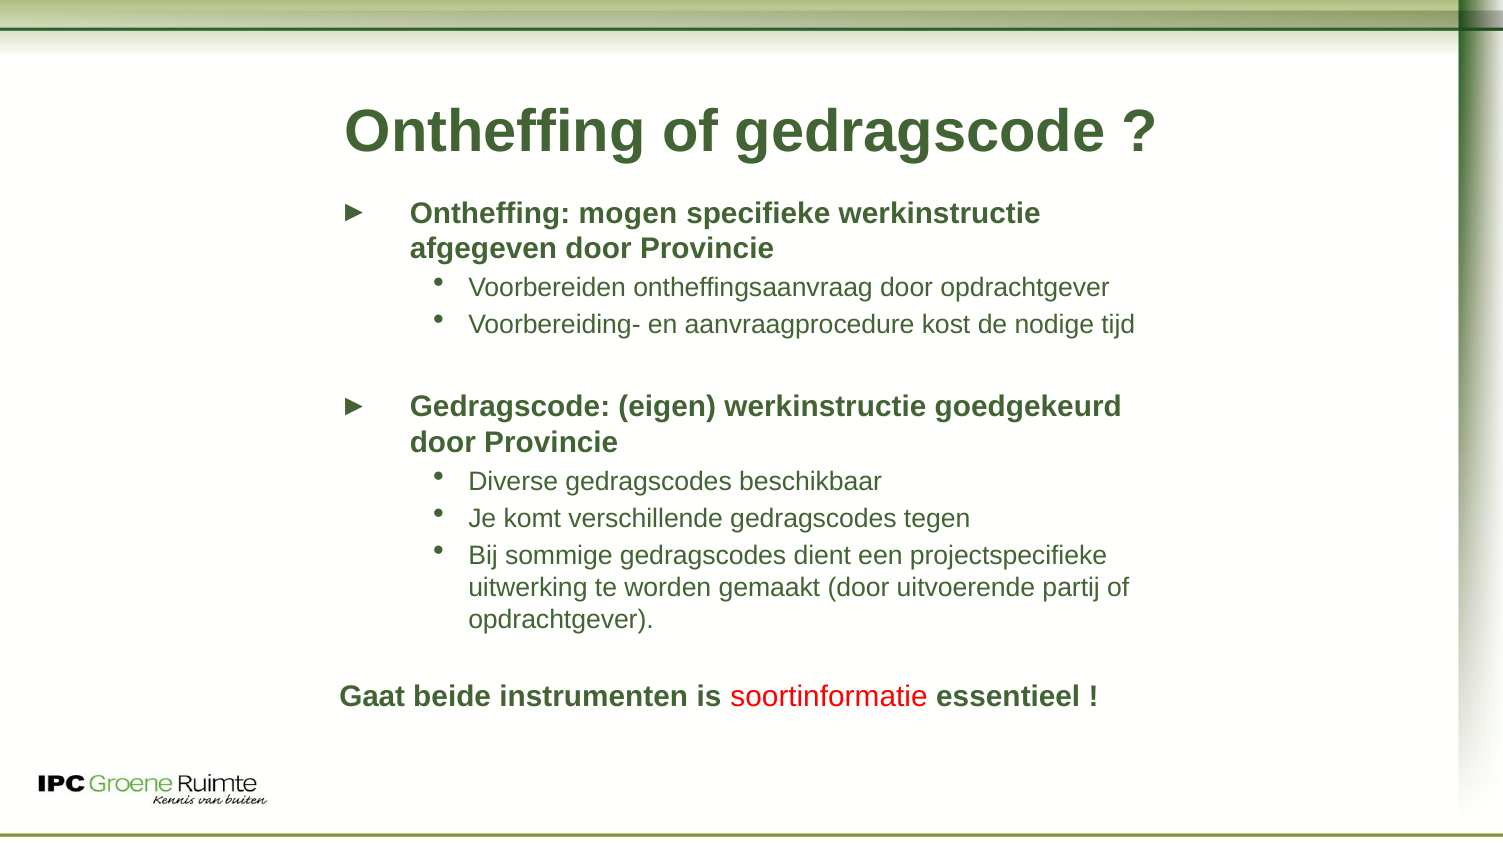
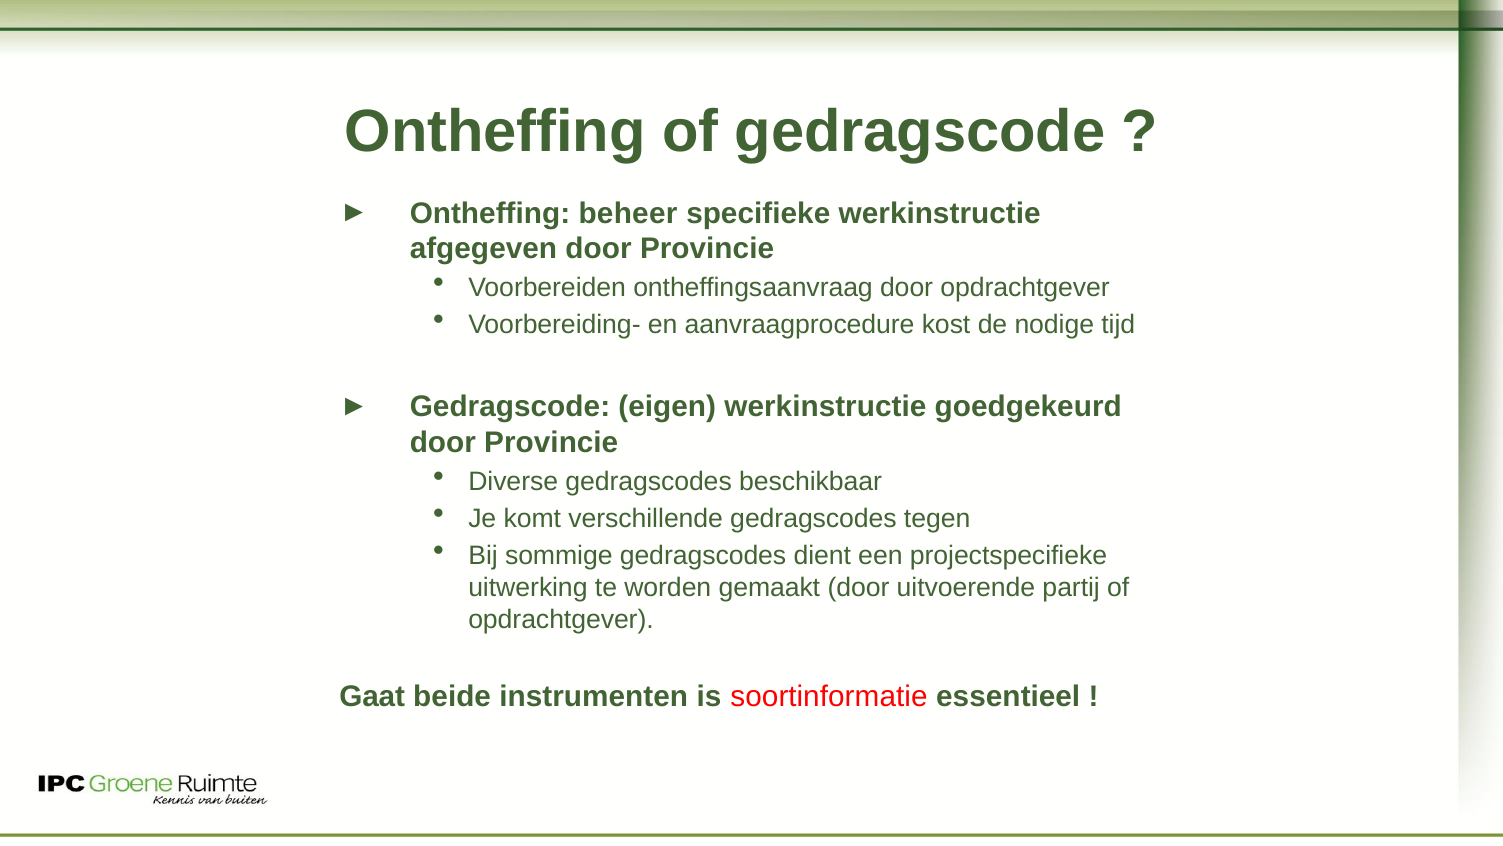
mogen: mogen -> beheer
